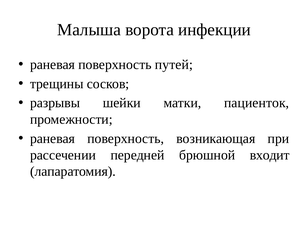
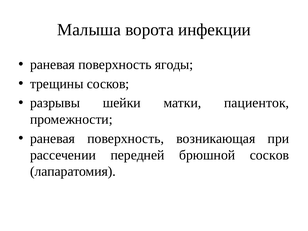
путей: путей -> ягоды
брюшной входит: входит -> сосков
